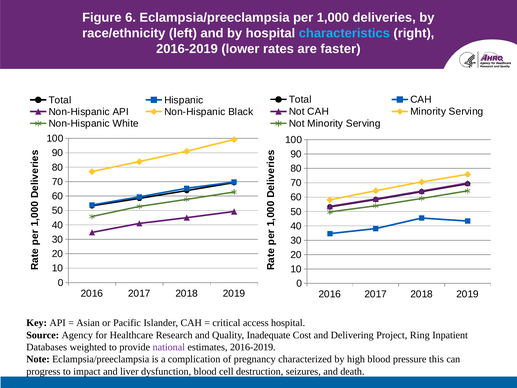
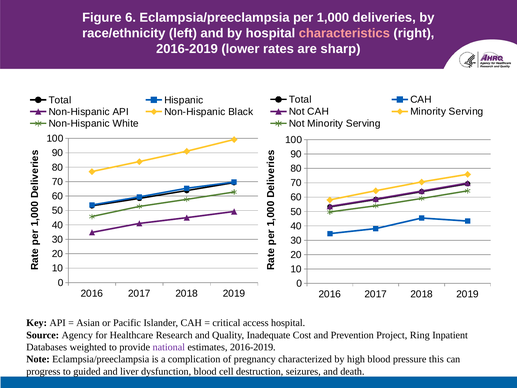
characteristics colour: light blue -> pink
faster: faster -> sharp
Delivering: Delivering -> Prevention
impact: impact -> guided
